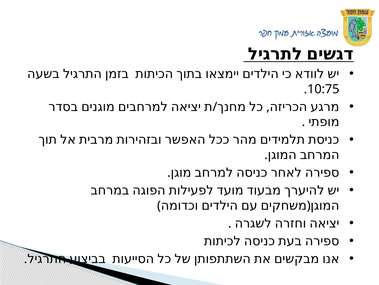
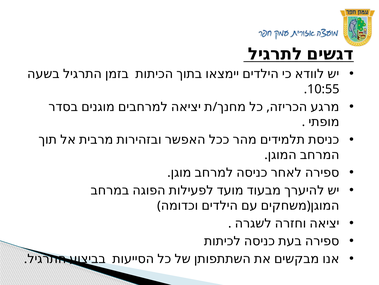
10:75: 10:75 -> 10:55
